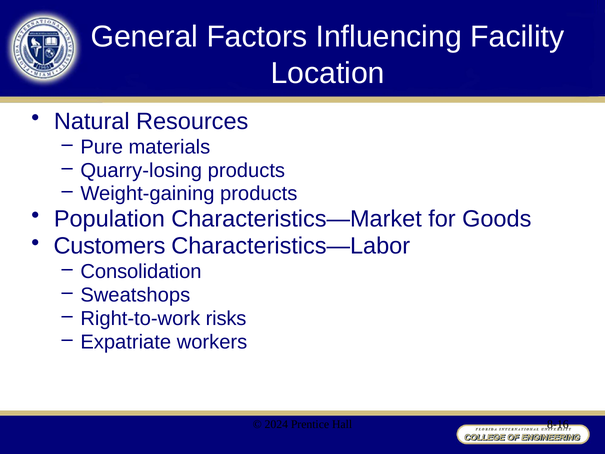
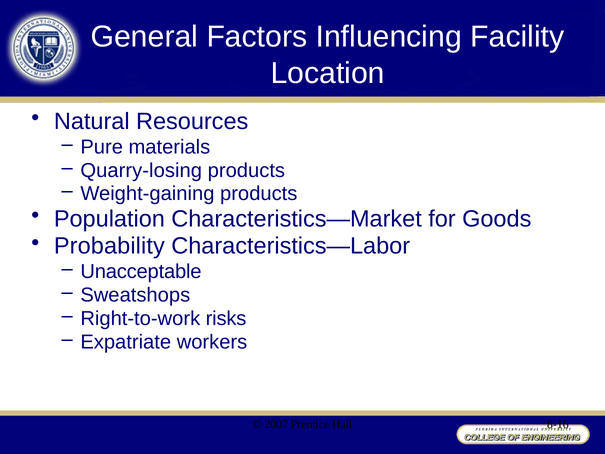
Customers: Customers -> Probability
Consolidation: Consolidation -> Unacceptable
2024: 2024 -> 2007
